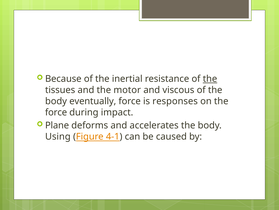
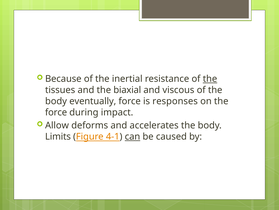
motor: motor -> biaxial
Plane: Plane -> Allow
Using: Using -> Limits
can underline: none -> present
